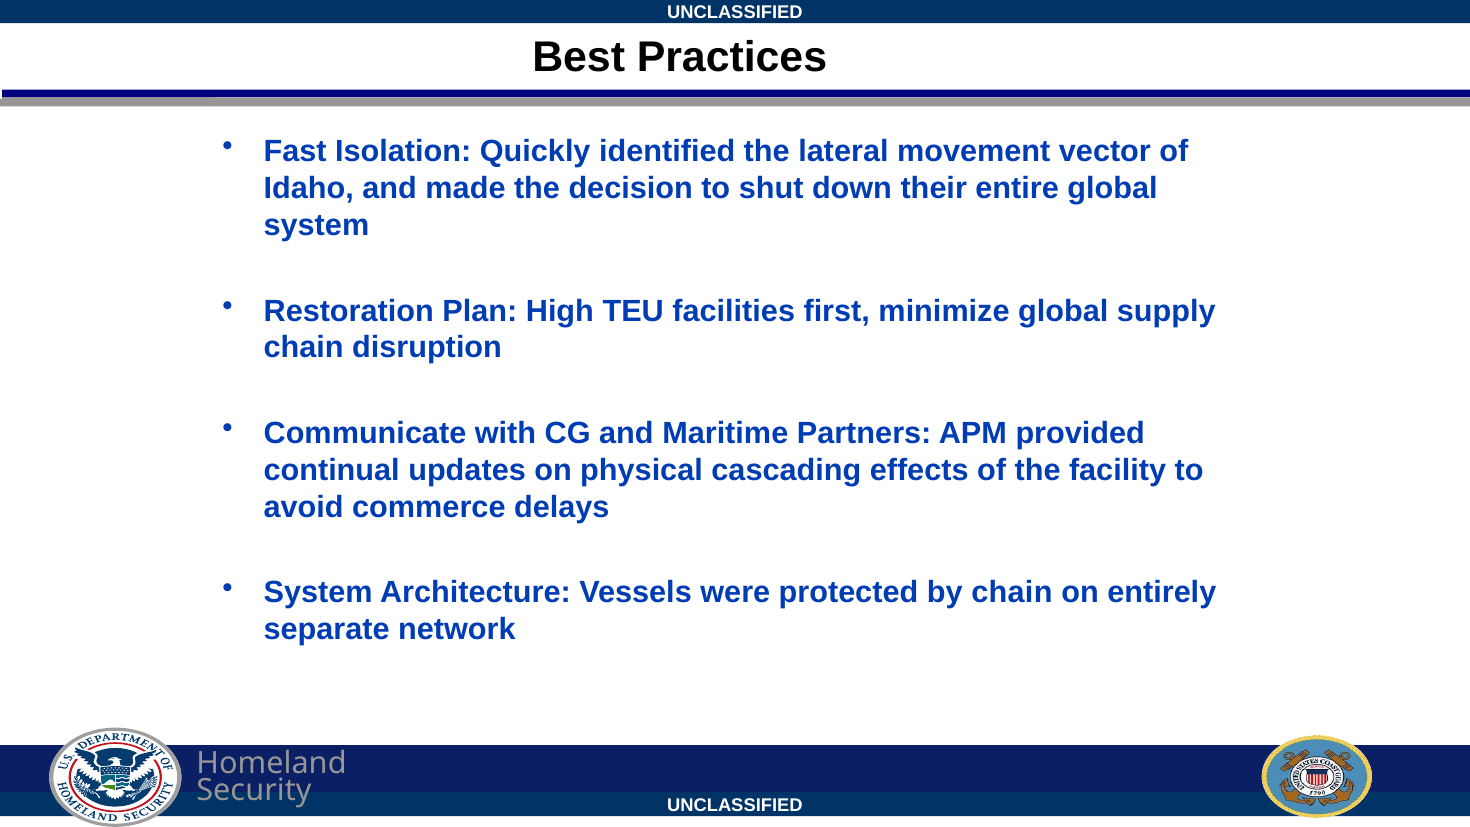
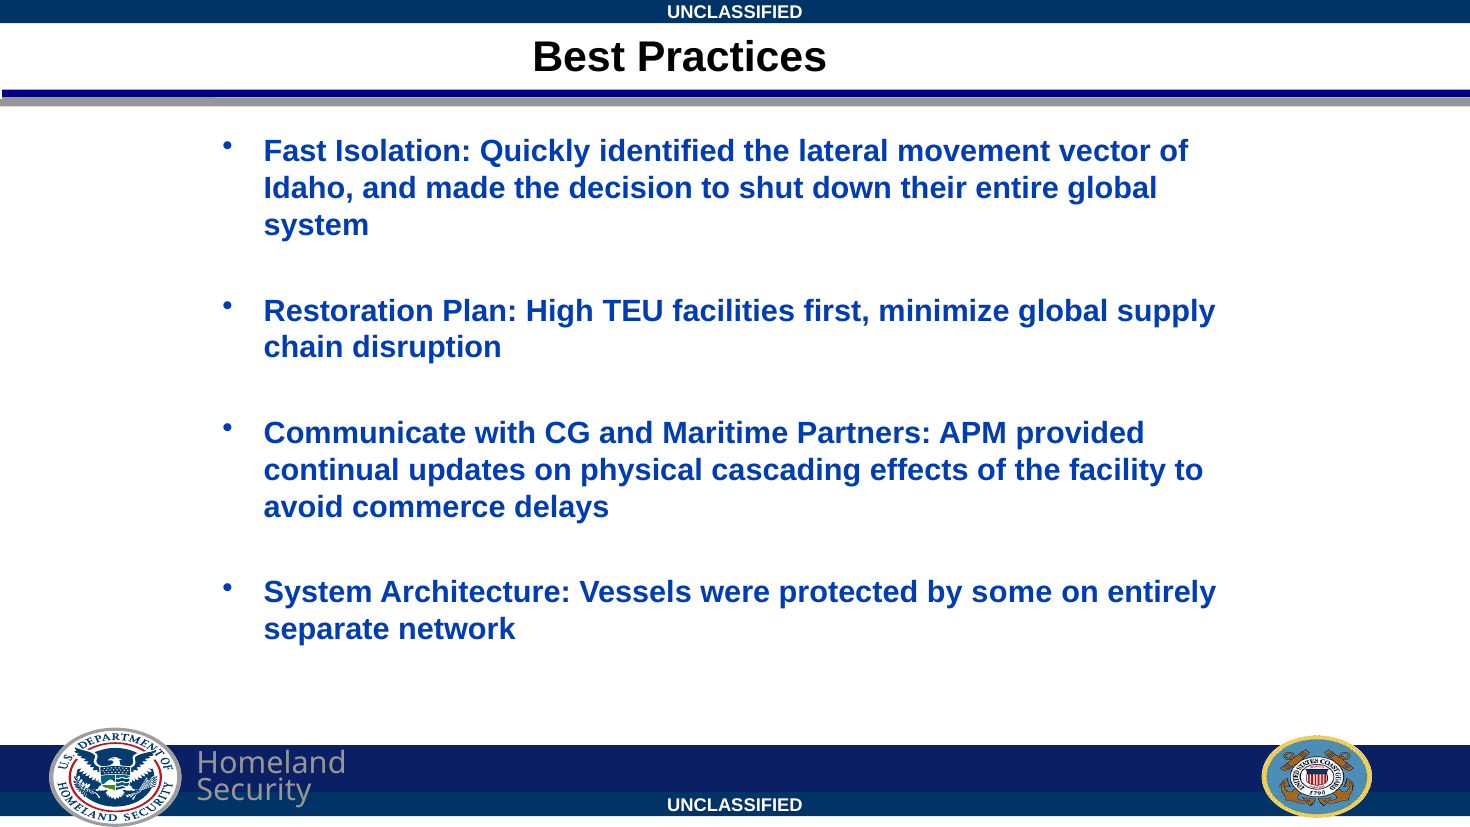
by chain: chain -> some
